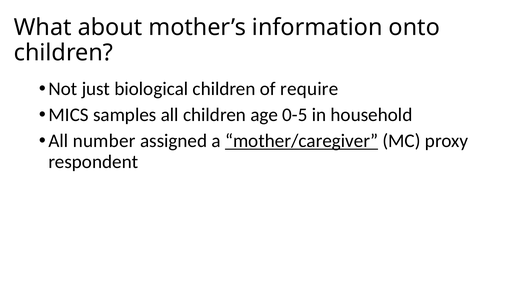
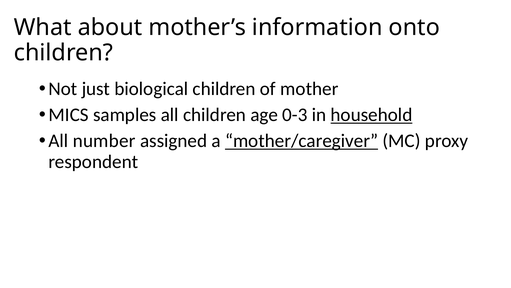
require: require -> mother
0-5: 0-5 -> 0-3
household underline: none -> present
